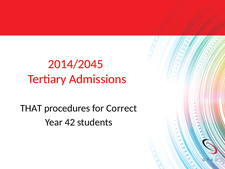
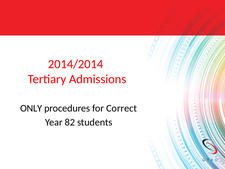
2014/2045: 2014/2045 -> 2014/2014
THAT: THAT -> ONLY
42: 42 -> 82
